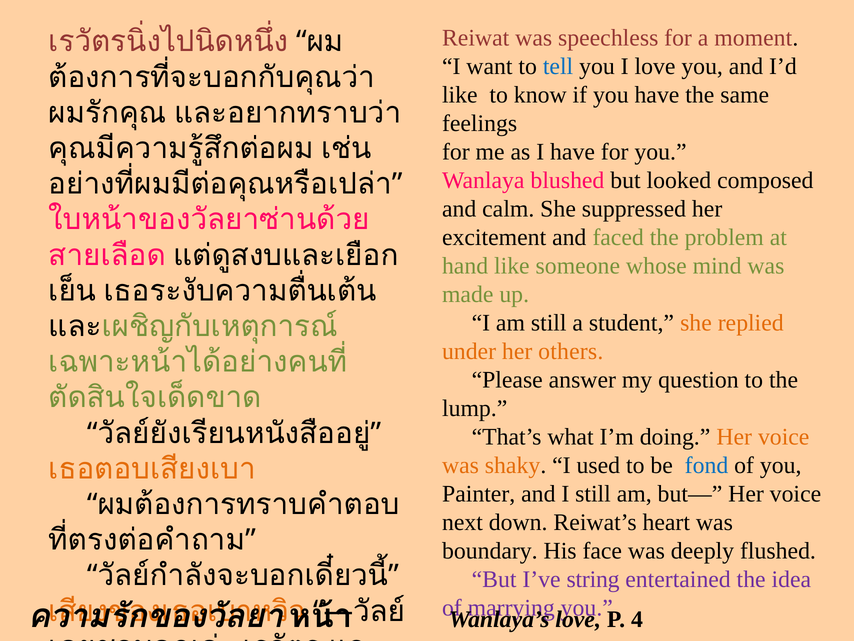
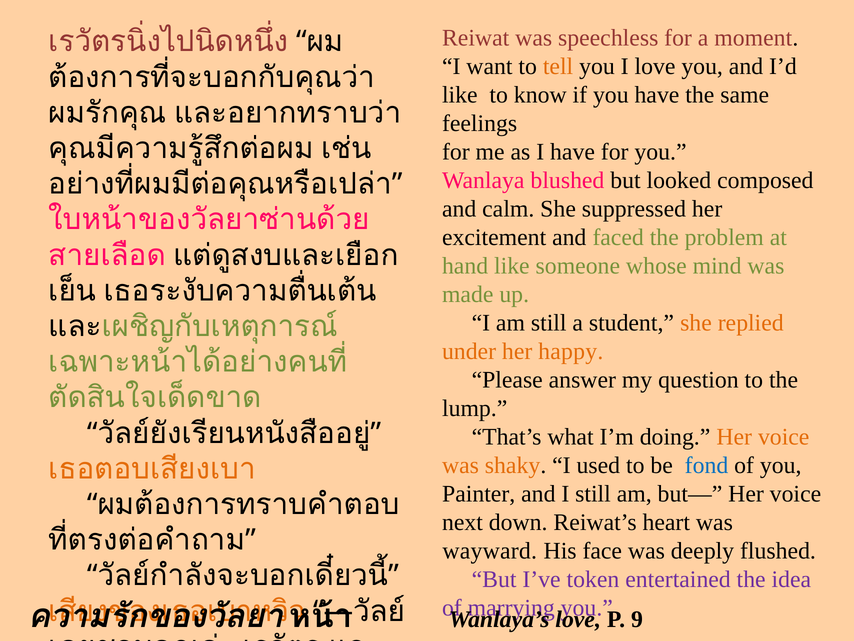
tell colour: blue -> orange
others: others -> happy
boundary: boundary -> wayward
string: string -> token
4: 4 -> 9
